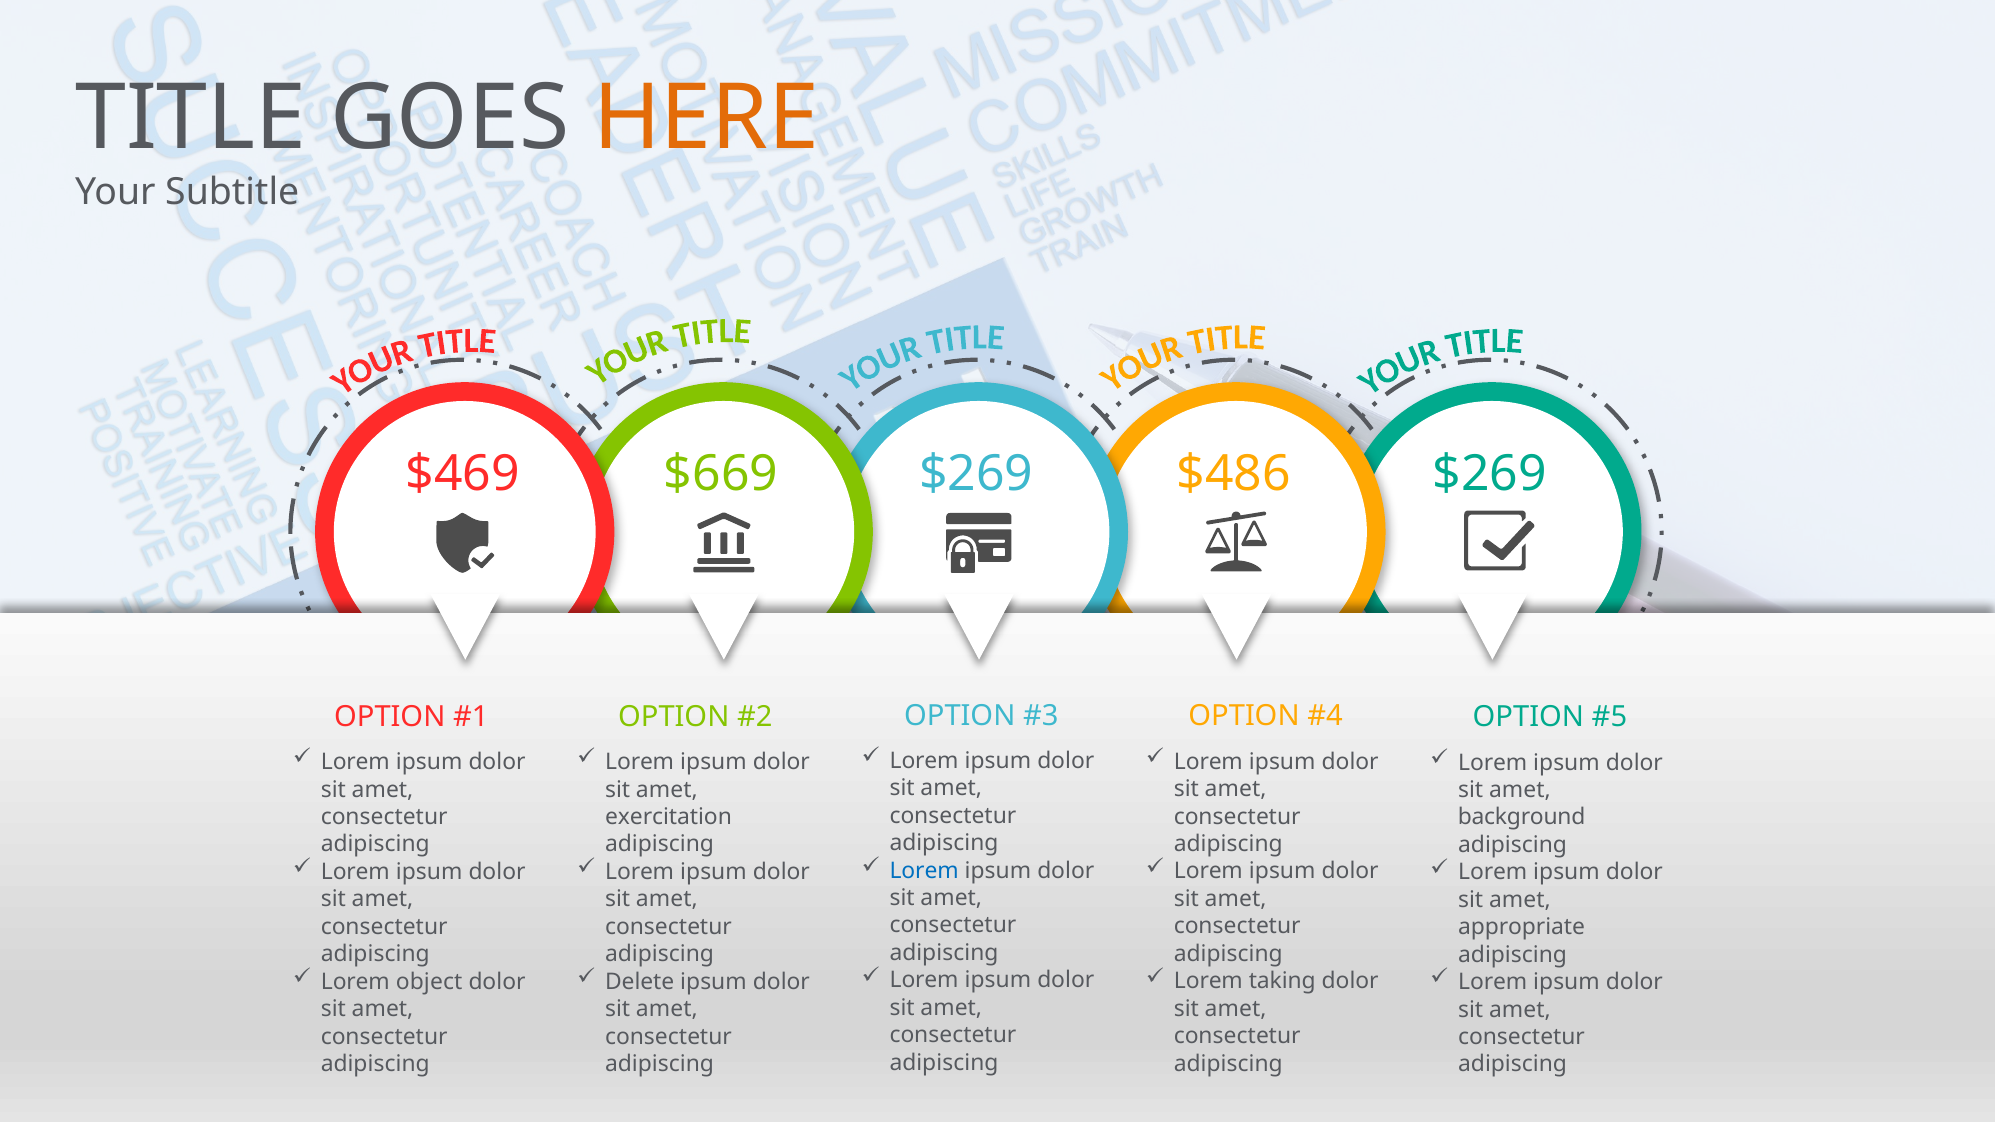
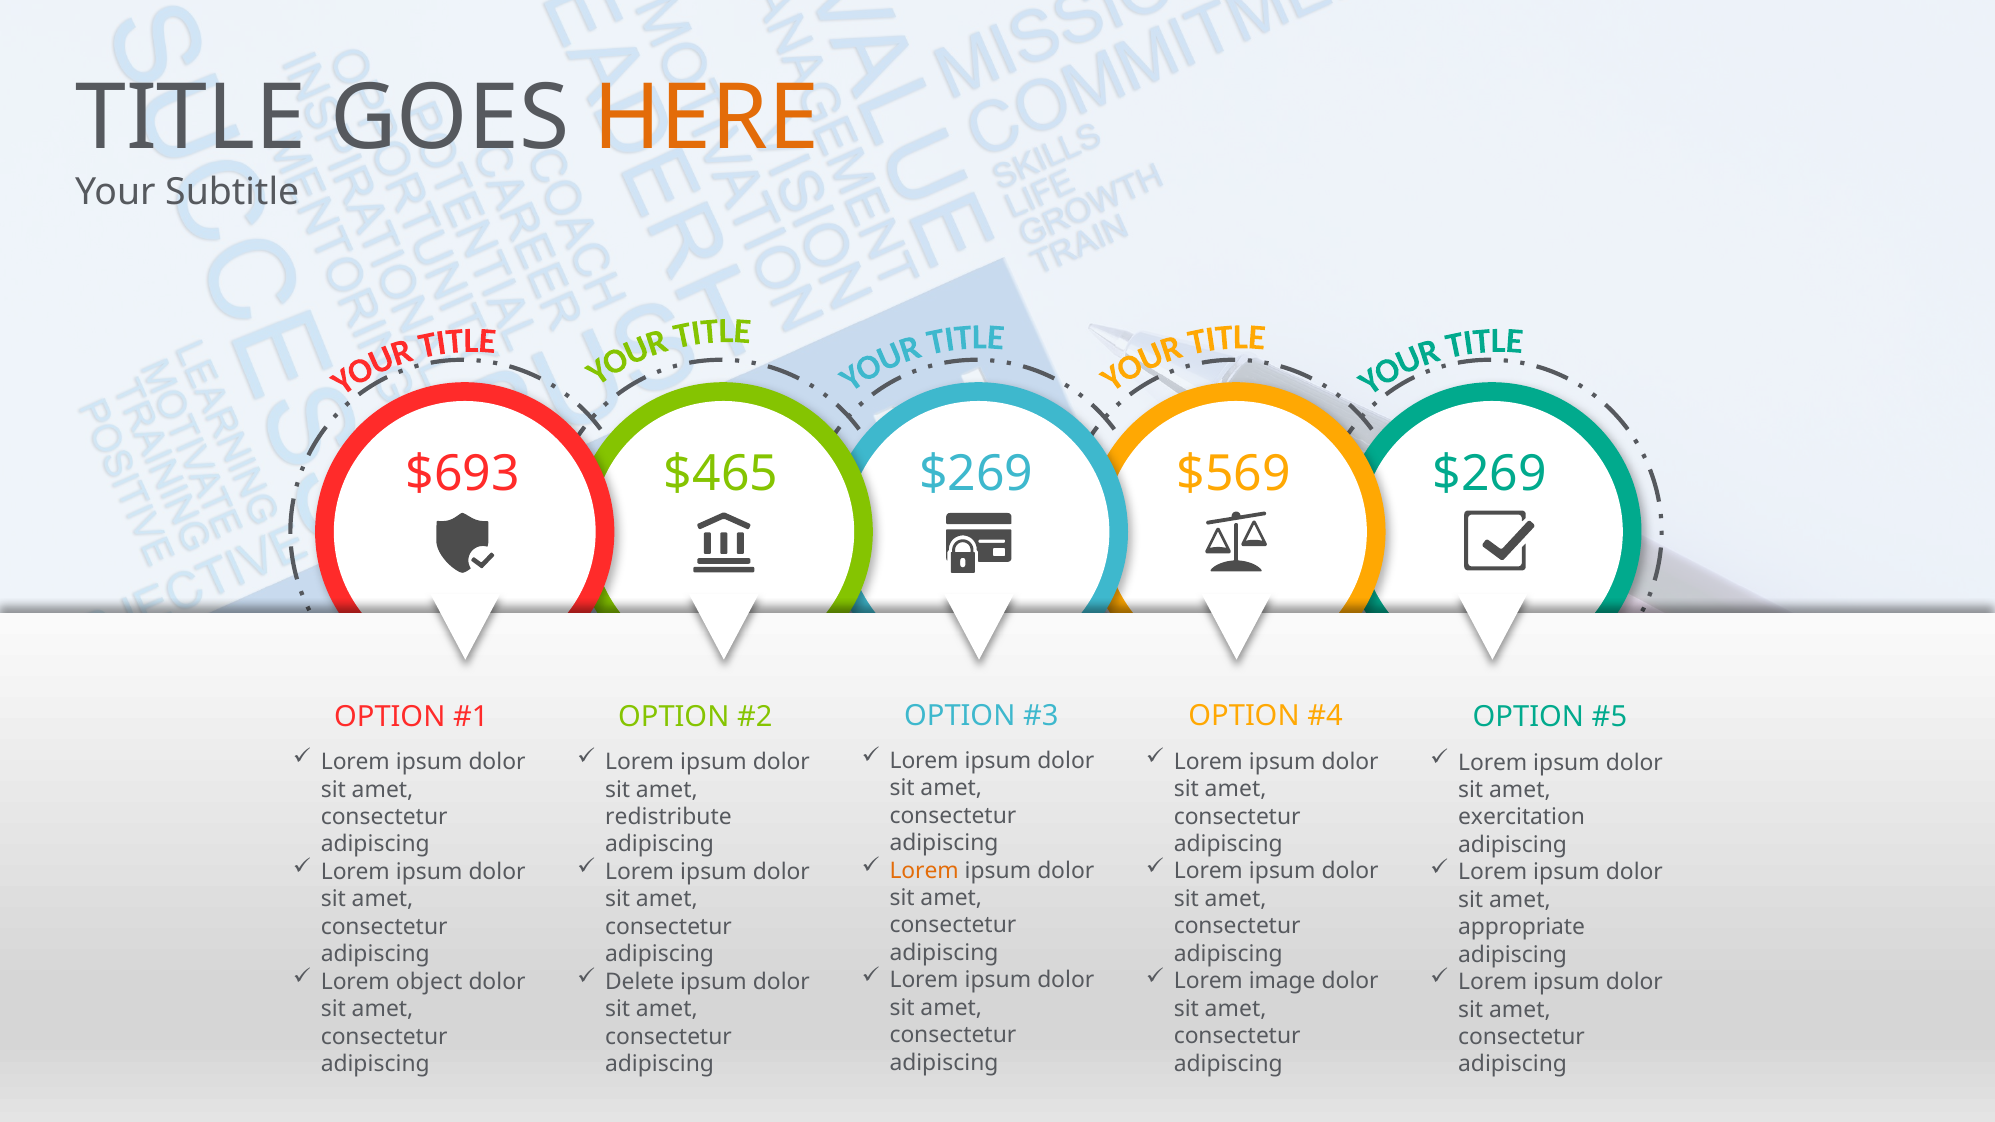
$469: $469 -> $693
$669: $669 -> $465
$486: $486 -> $569
exercitation: exercitation -> redistribute
background: background -> exercitation
Lorem at (924, 871) colour: blue -> orange
taking: taking -> image
